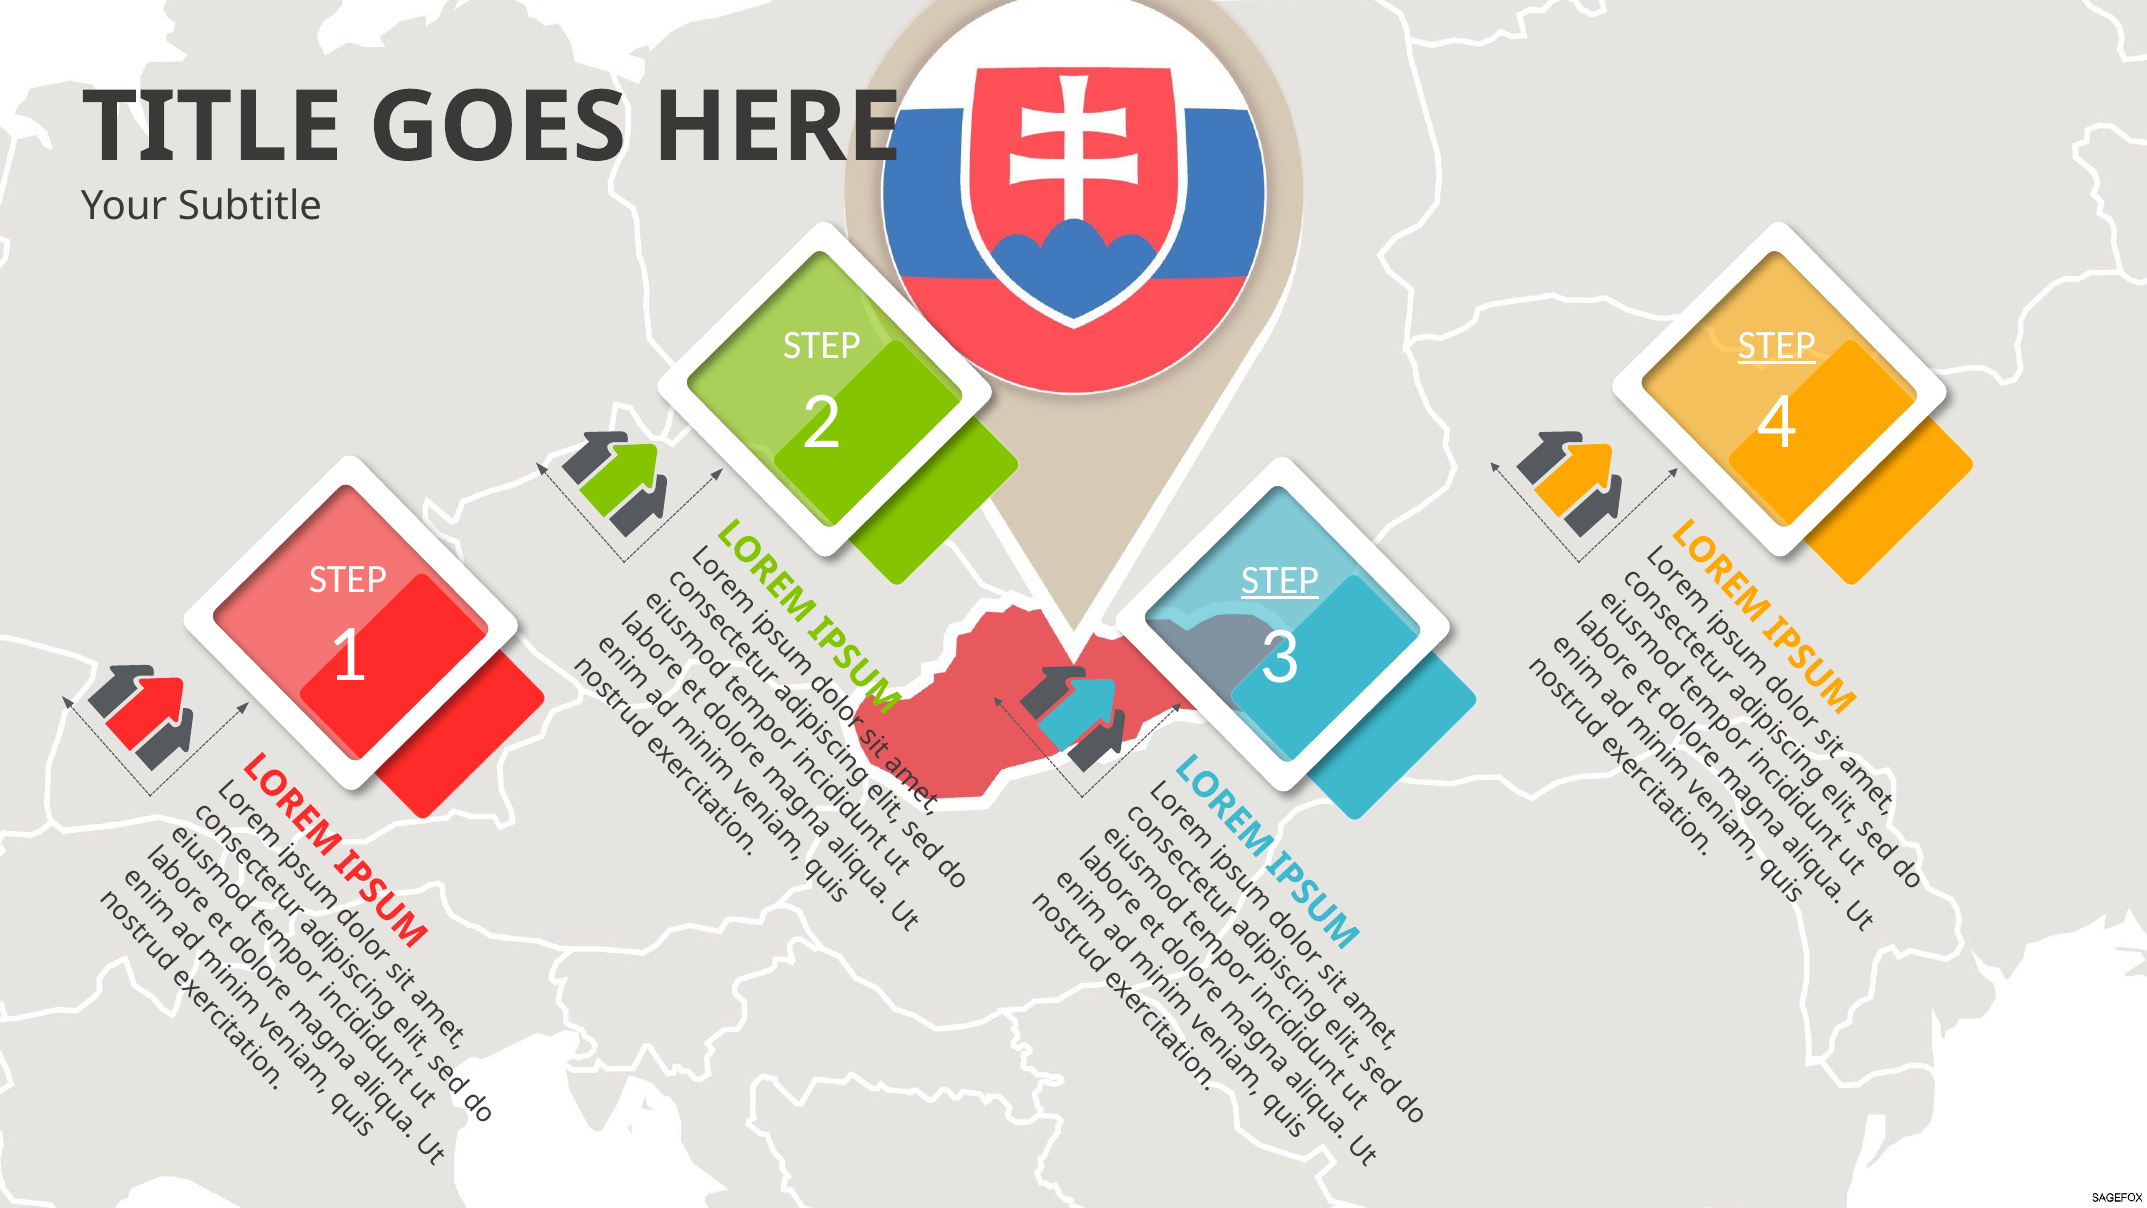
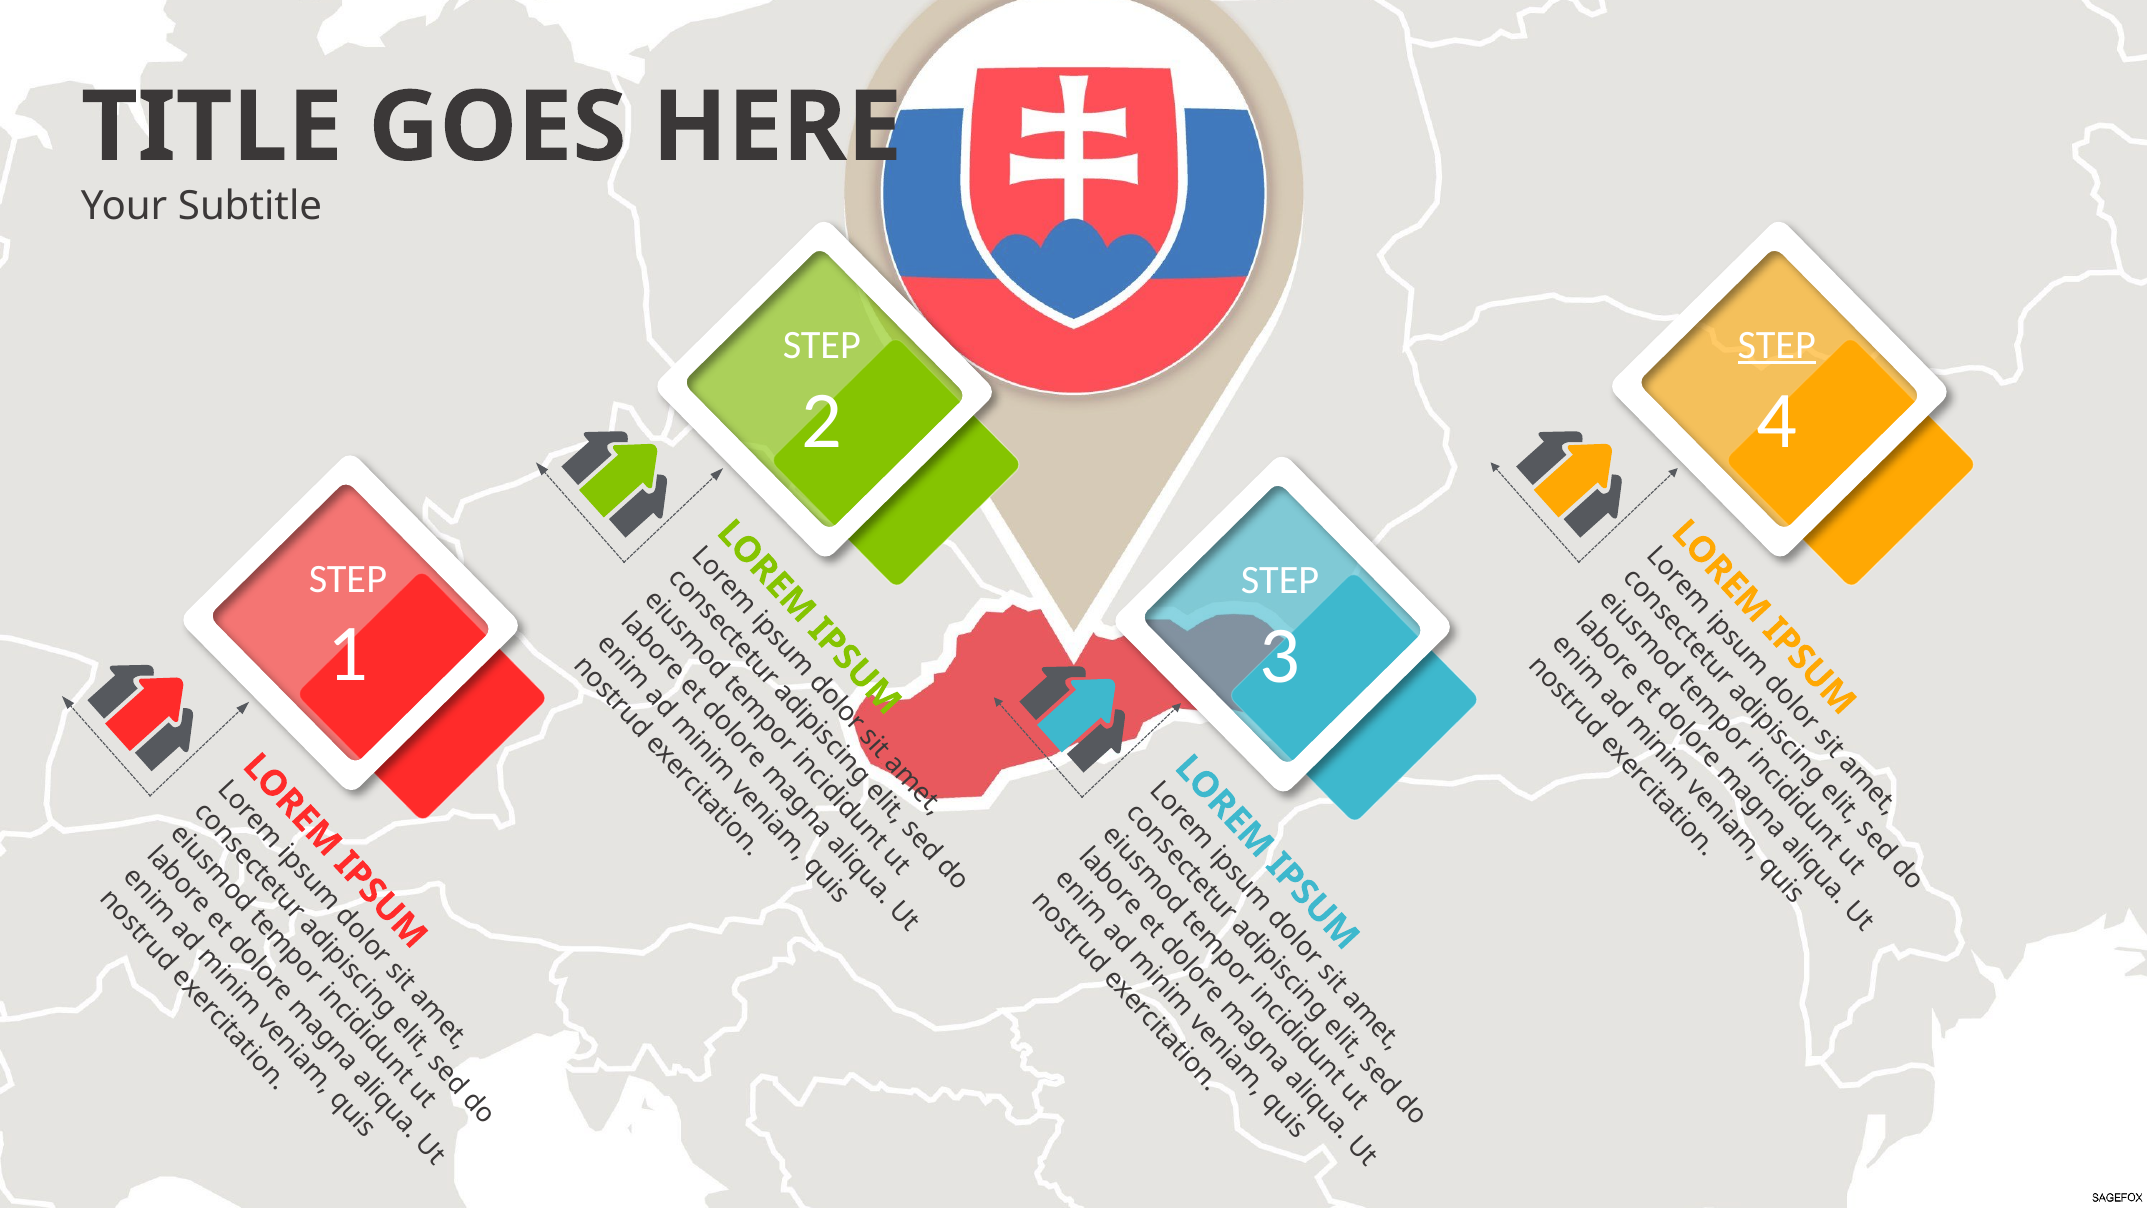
STEP at (1280, 580) underline: present -> none
